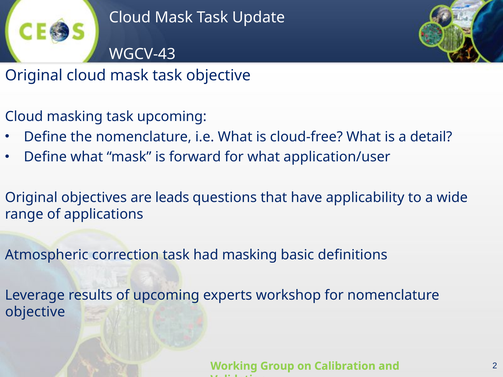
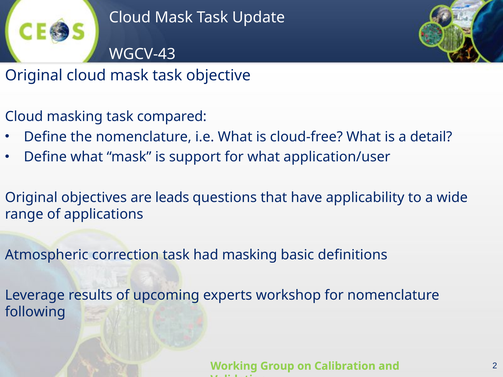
task upcoming: upcoming -> compared
forward: forward -> support
objective at (35, 312): objective -> following
